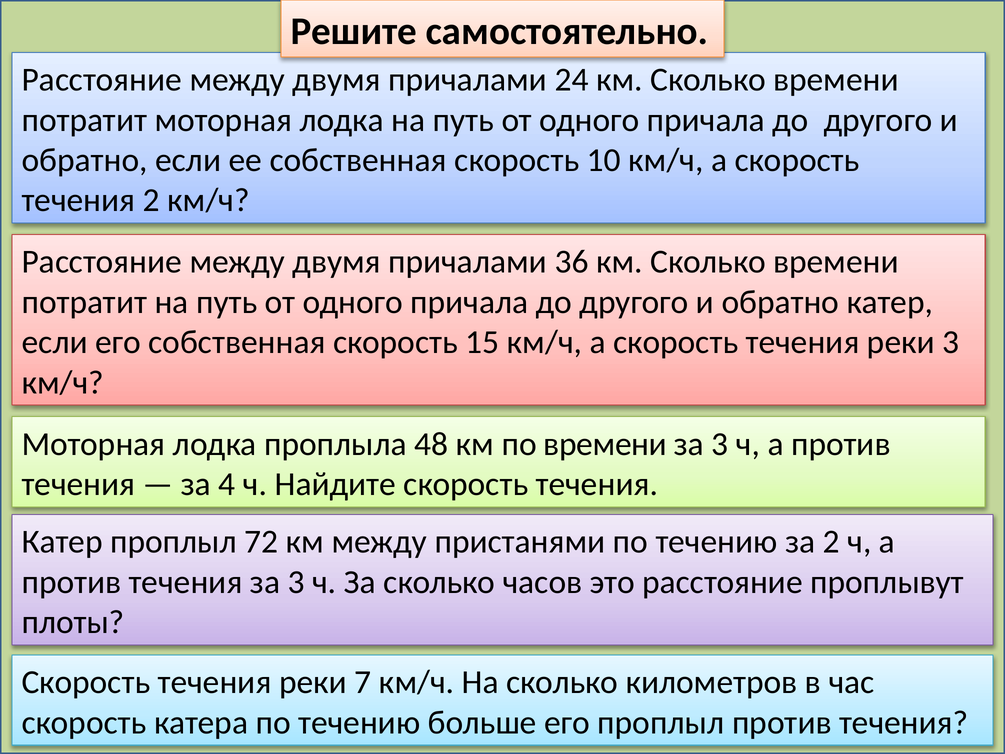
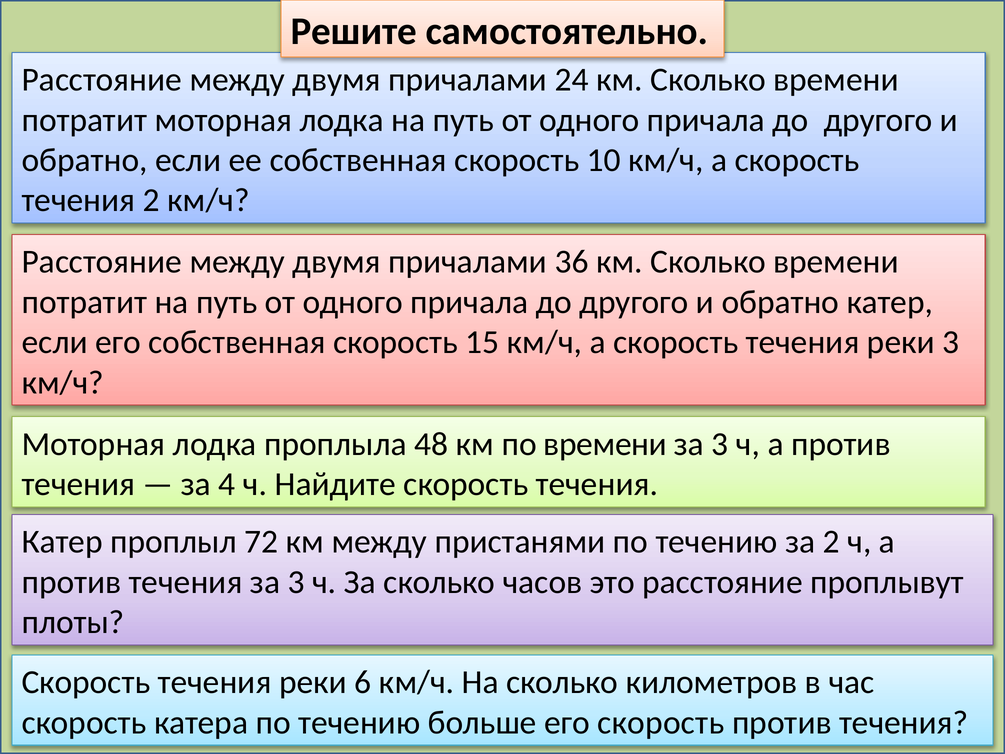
7: 7 -> 6
его проплыл: проплыл -> скорость
